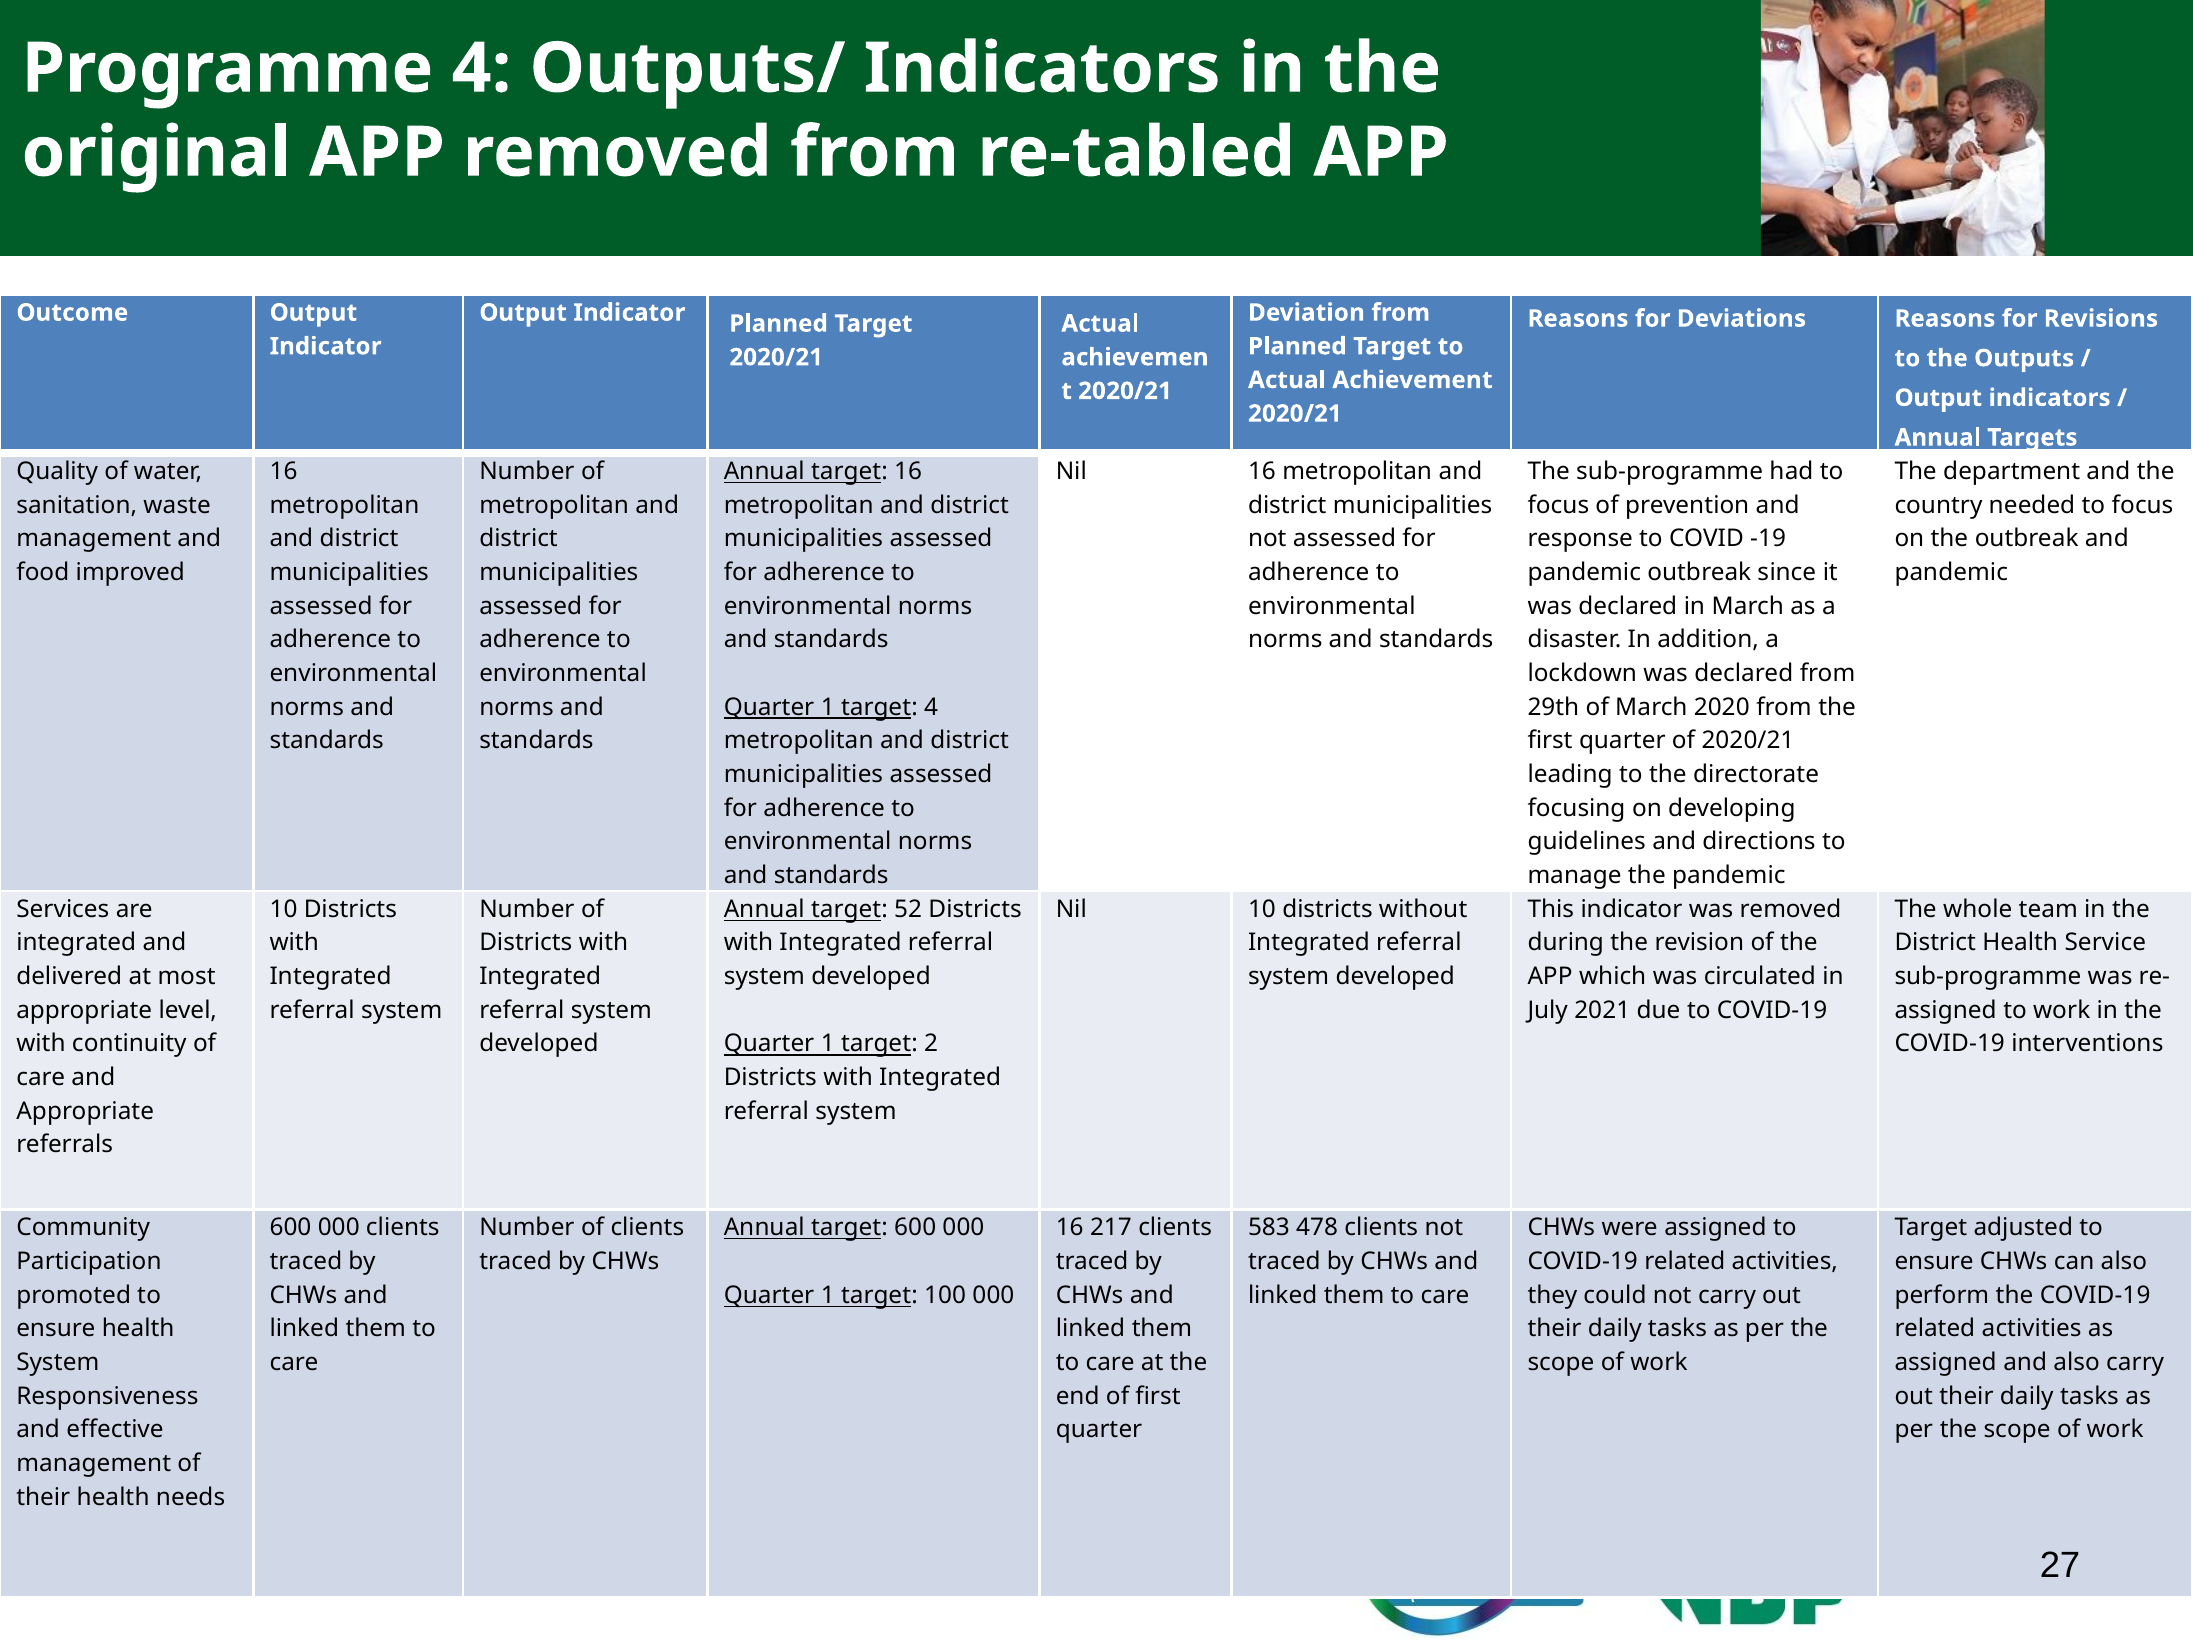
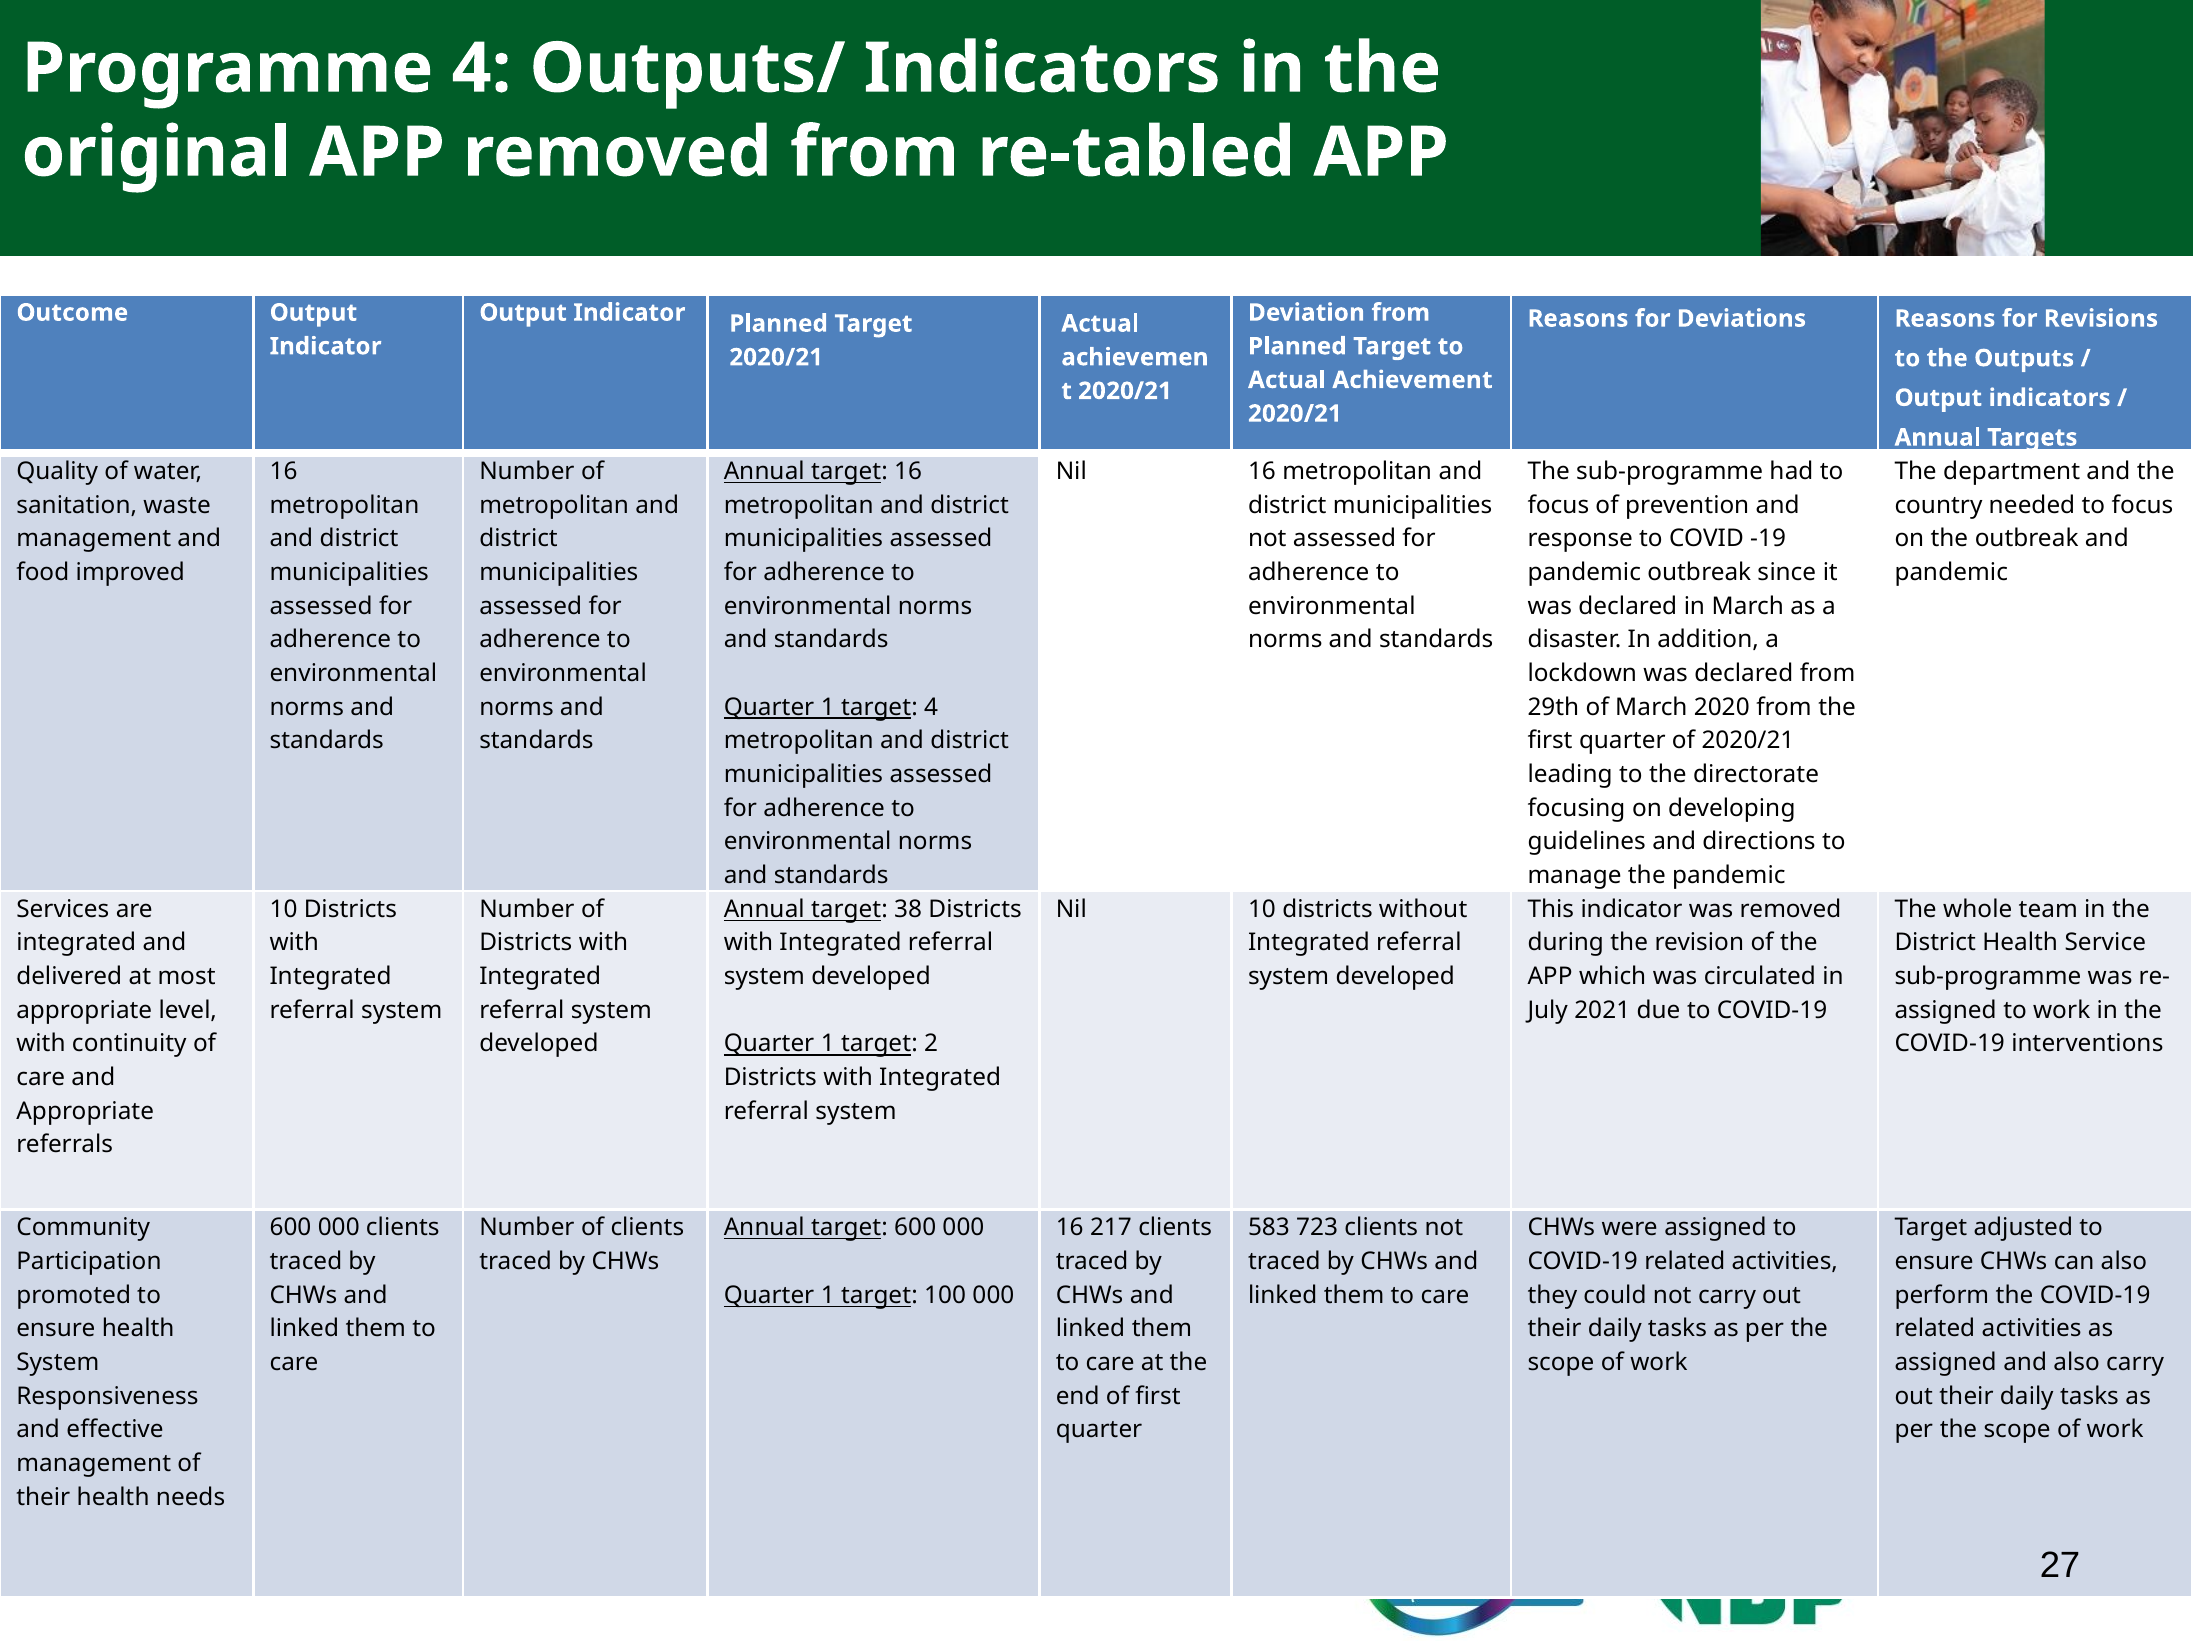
52: 52 -> 38
478: 478 -> 723
